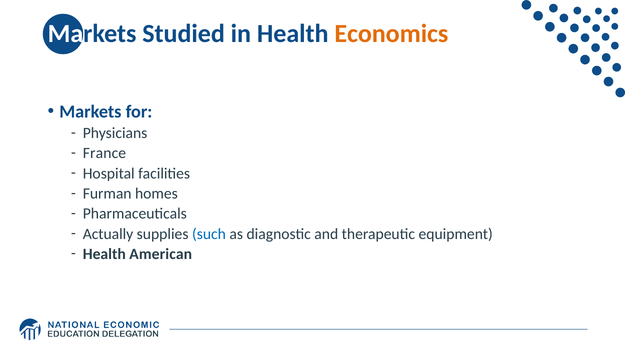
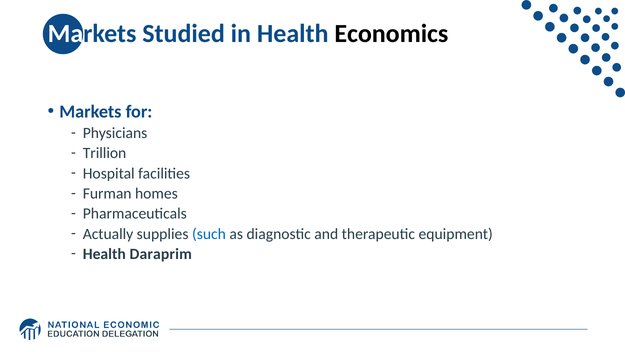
Economics colour: orange -> black
France: France -> Trillion
American: American -> Daraprim
